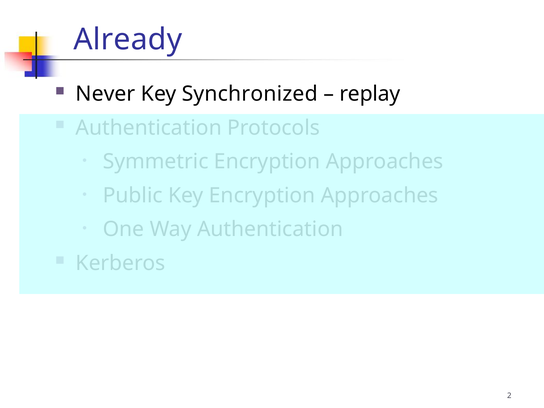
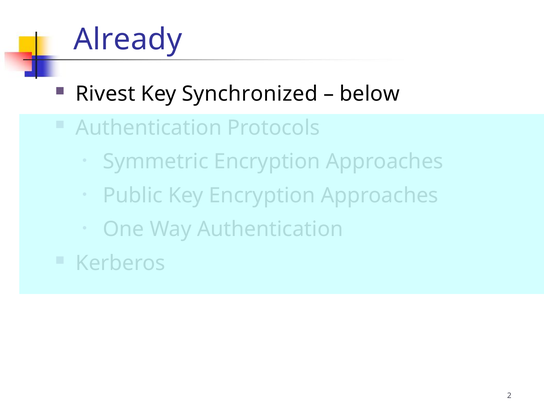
Never: Never -> Rivest
replay: replay -> below
